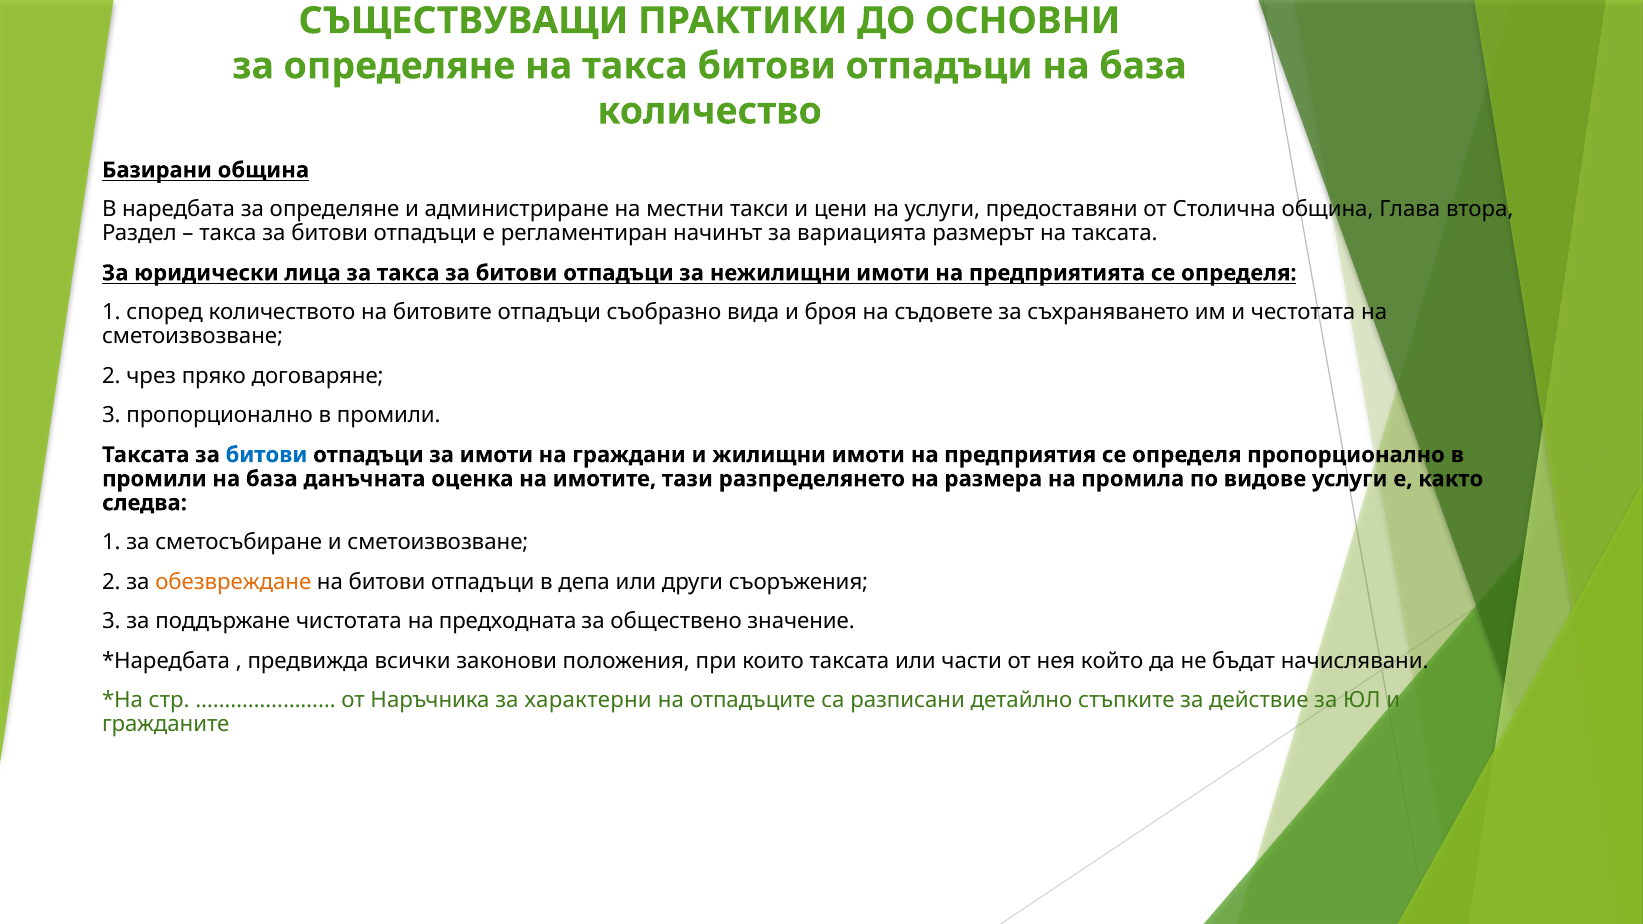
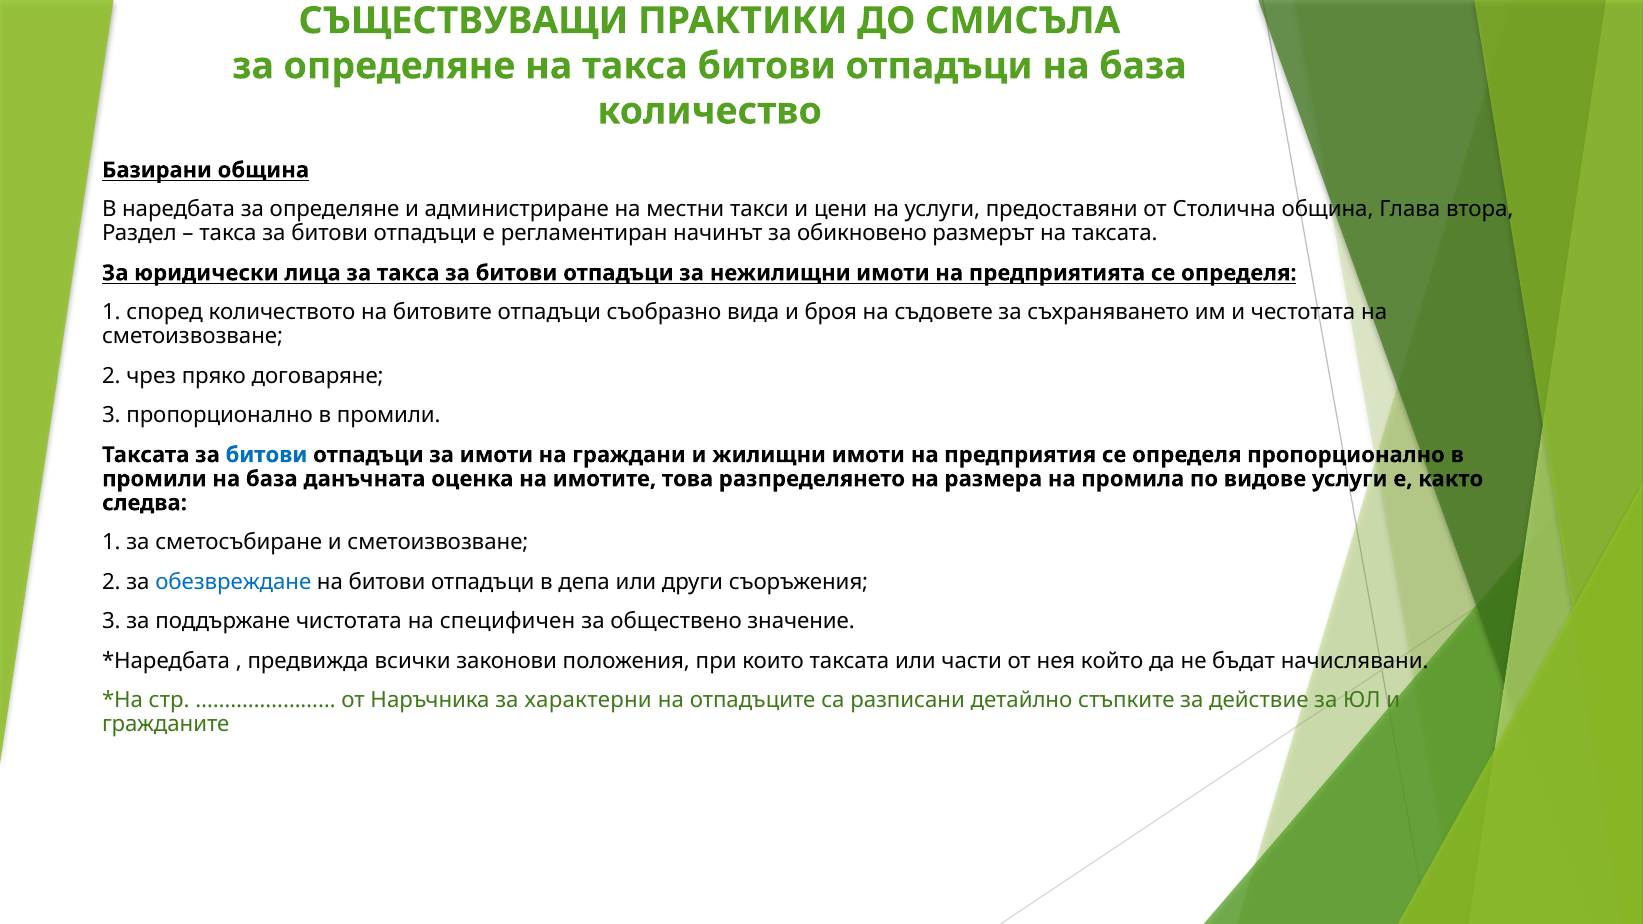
ОСНОВНИ: ОСНОВНИ -> СМИСЪЛА
вариацията: вариацията -> обикновено
тази: тази -> това
обезвреждане colour: orange -> blue
предходната: предходната -> специфичен
